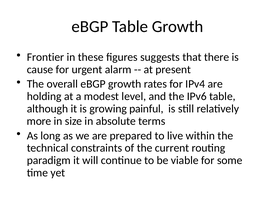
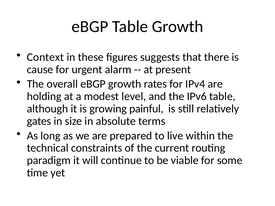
Frontier: Frontier -> Context
more: more -> gates
